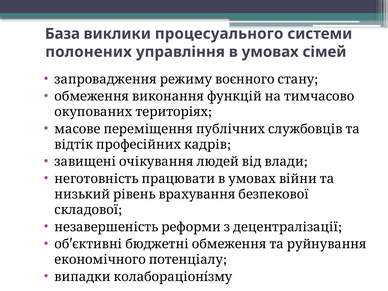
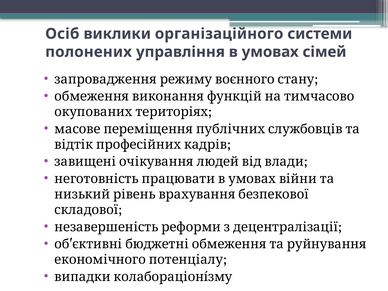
База: База -> Осіб
процесуального: процесуального -> організаційного
